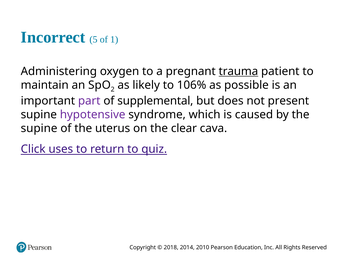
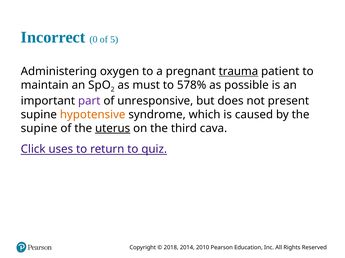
5: 5 -> 0
1: 1 -> 5
likely: likely -> must
106%: 106% -> 578%
supplemental: supplemental -> unresponsive
hypotensive colour: purple -> orange
uterus underline: none -> present
clear: clear -> third
